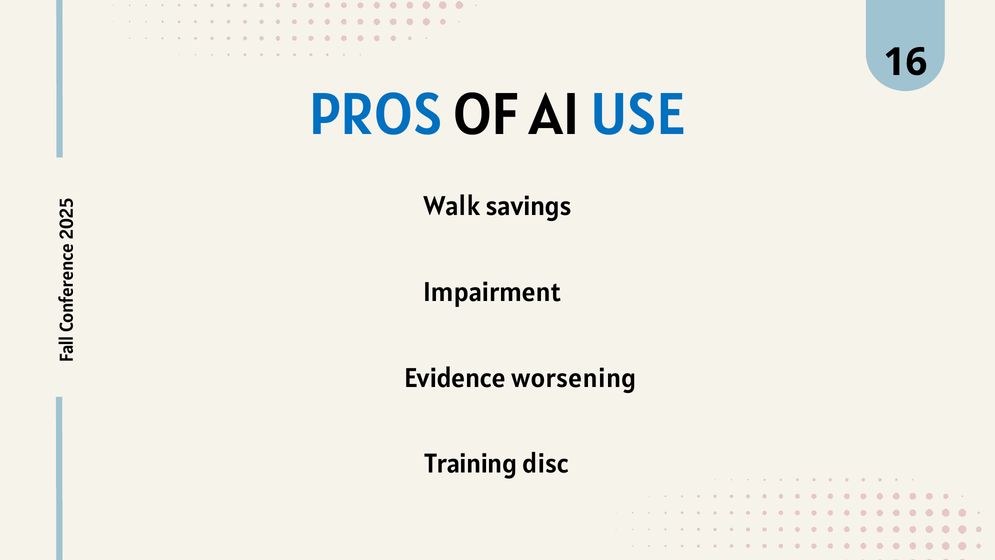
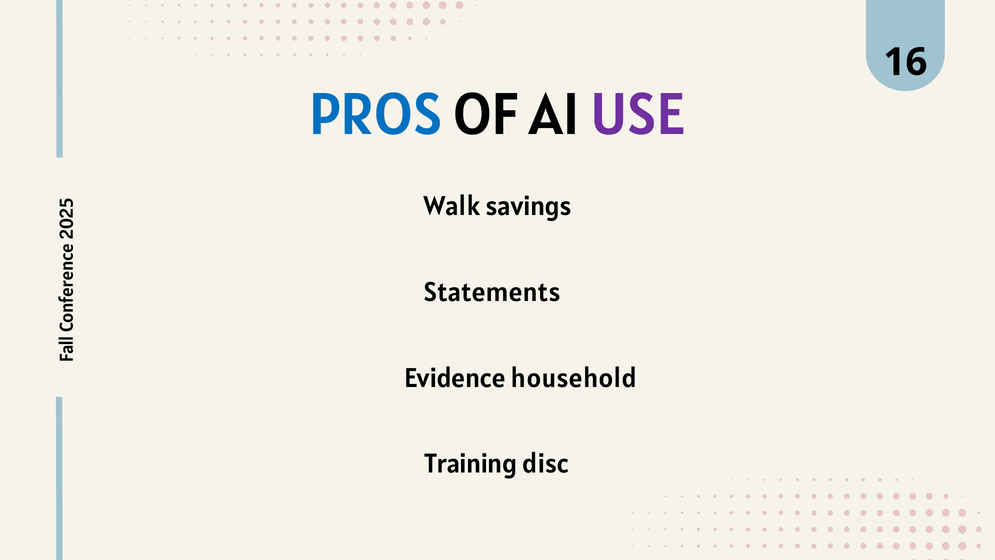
USE colour: blue -> purple
Impairment: Impairment -> Statements
worsening: worsening -> household
